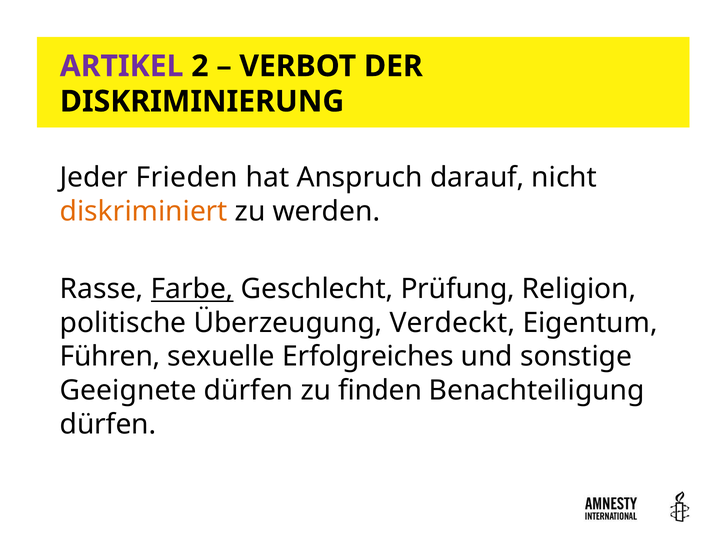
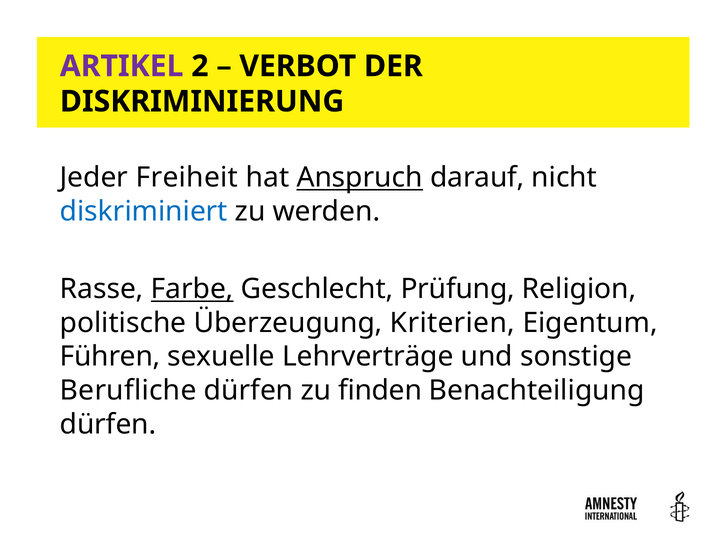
Frieden: Frieden -> Freiheit
Anspruch underline: none -> present
diskriminiert colour: orange -> blue
Verdeckt: Verdeckt -> Kriterien
Erfolgreiches: Erfolgreiches -> Lehrverträge
Geeignete: Geeignete -> Berufliche
